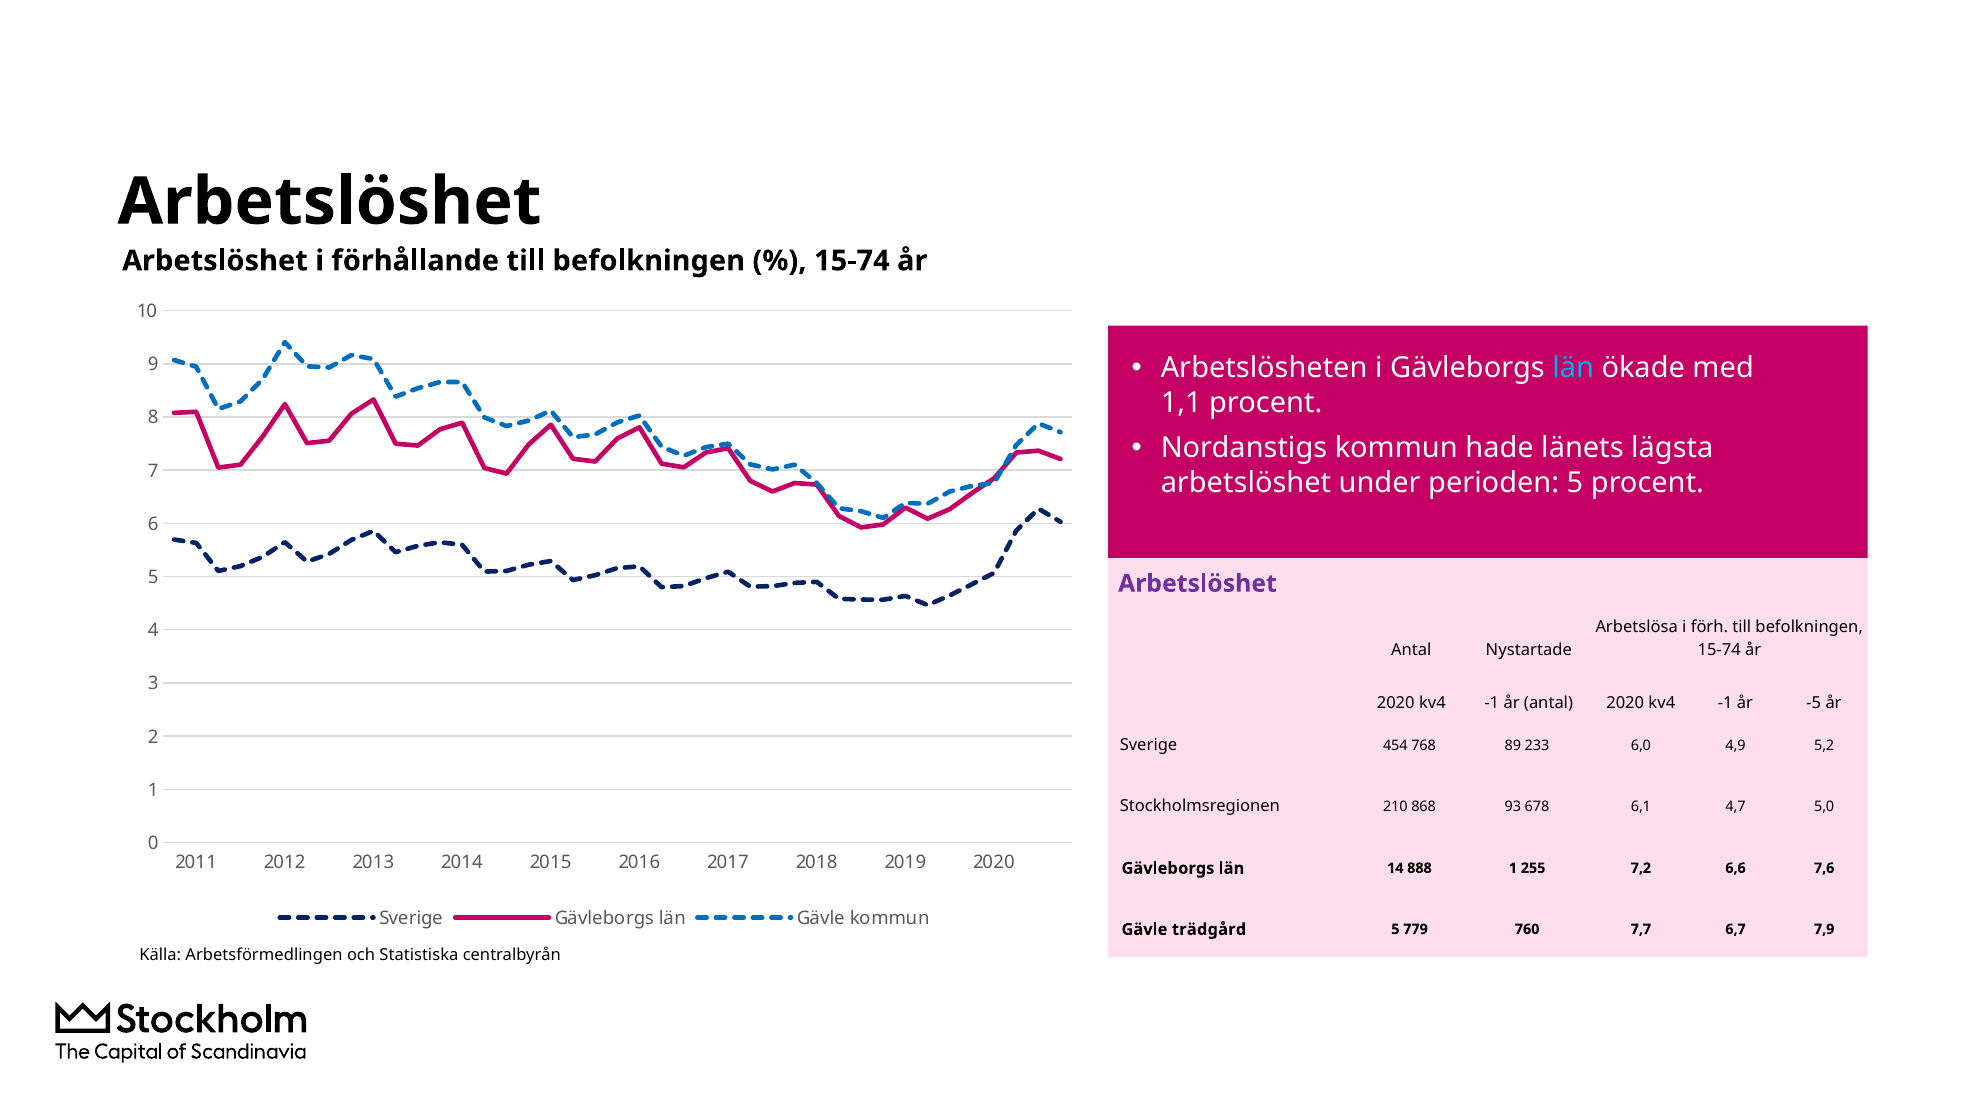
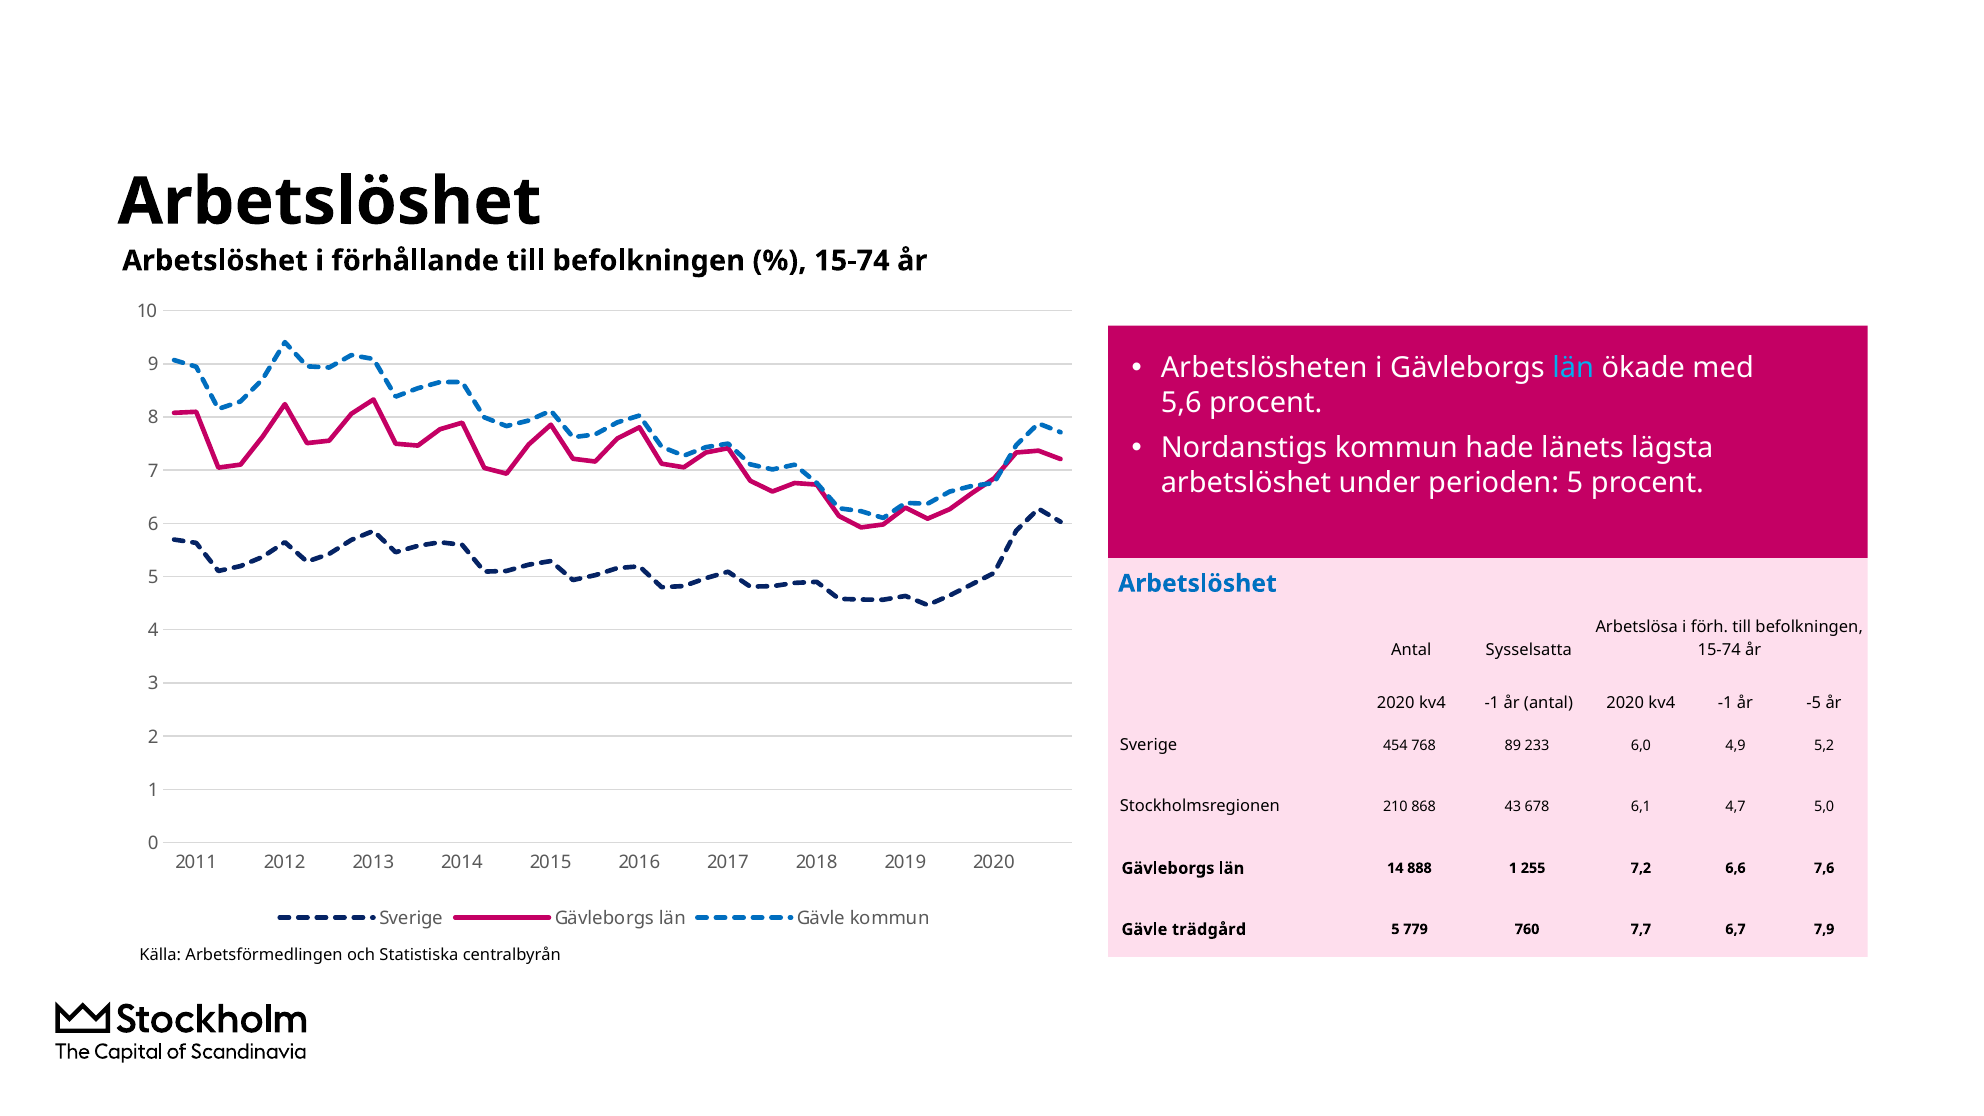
1,1: 1,1 -> 5,6
Arbetslöshet at (1197, 584) colour: purple -> blue
Nystartade: Nystartade -> Sysselsatta
93: 93 -> 43
